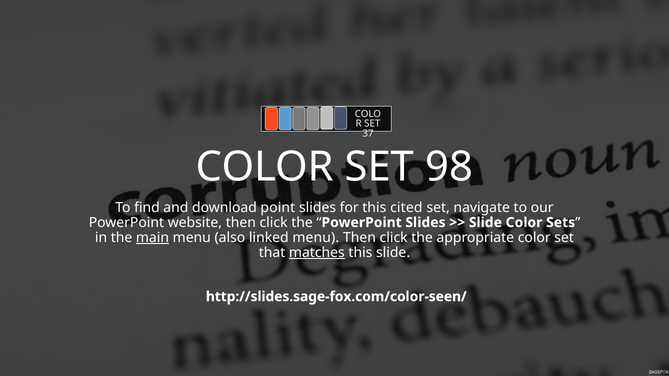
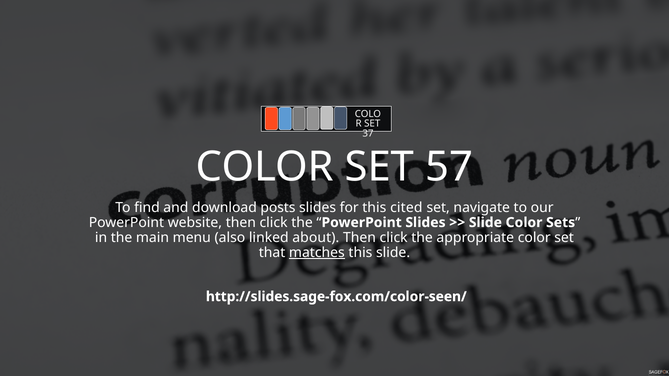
98: 98 -> 57
point: point -> posts
main underline: present -> none
linked menu: menu -> about
